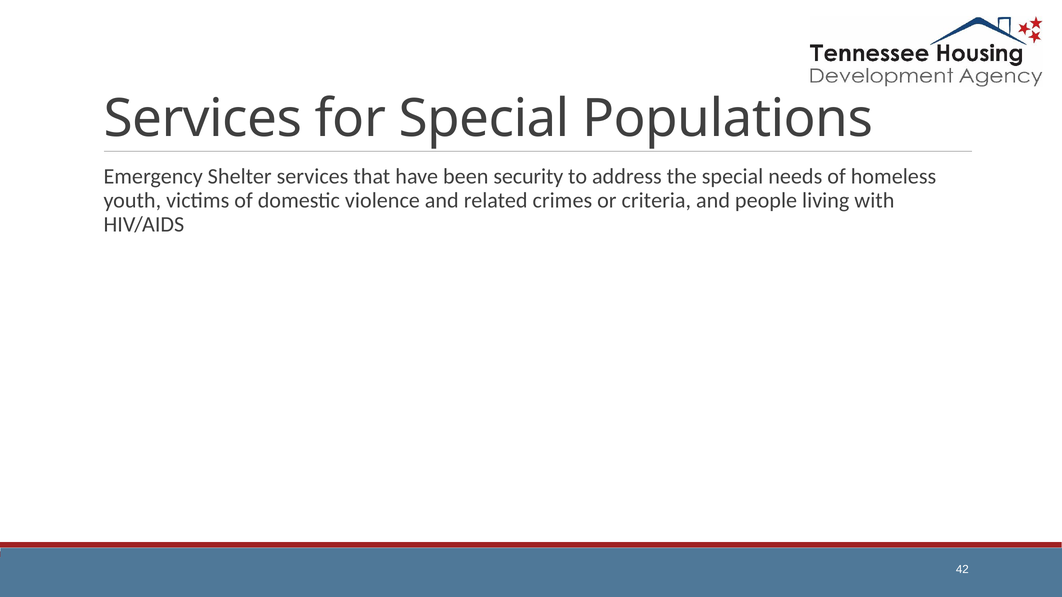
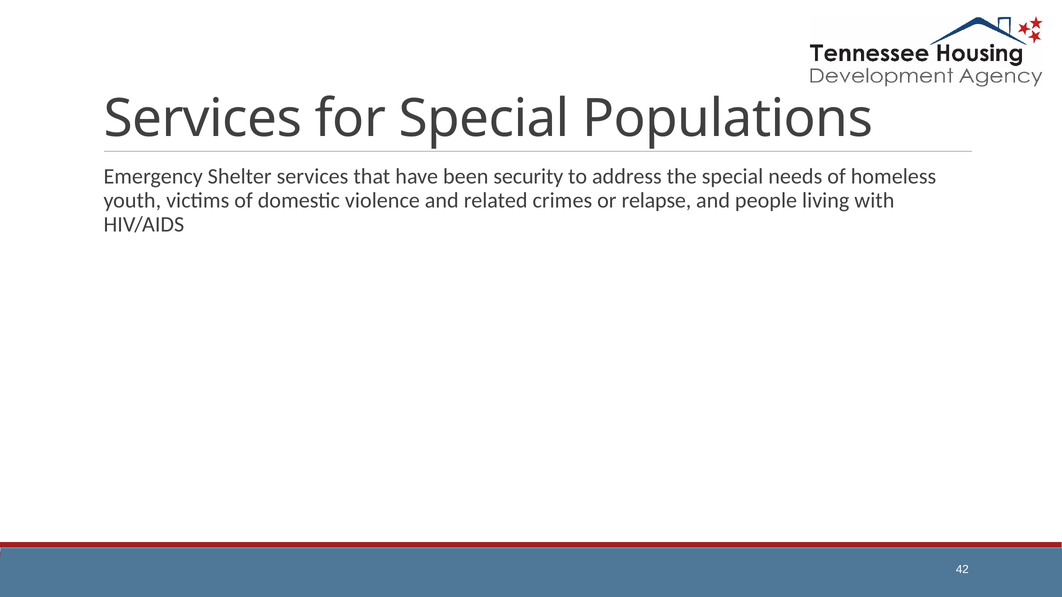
criteria: criteria -> relapse
